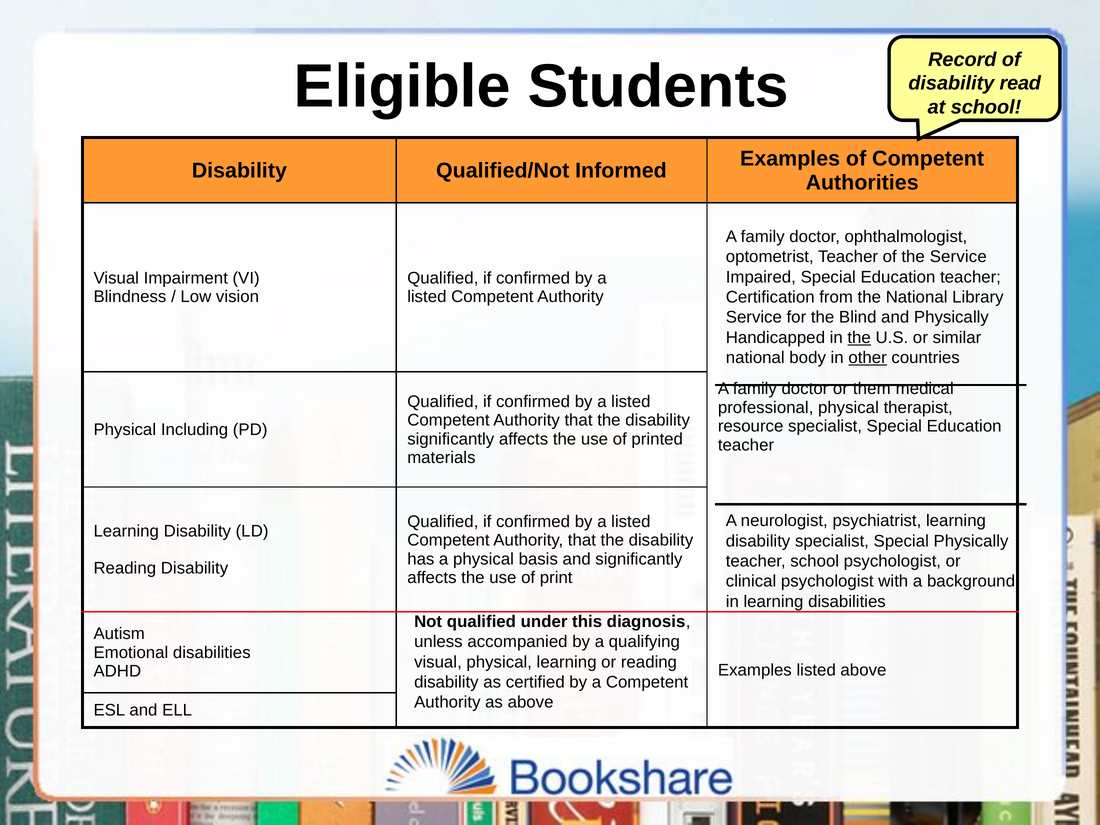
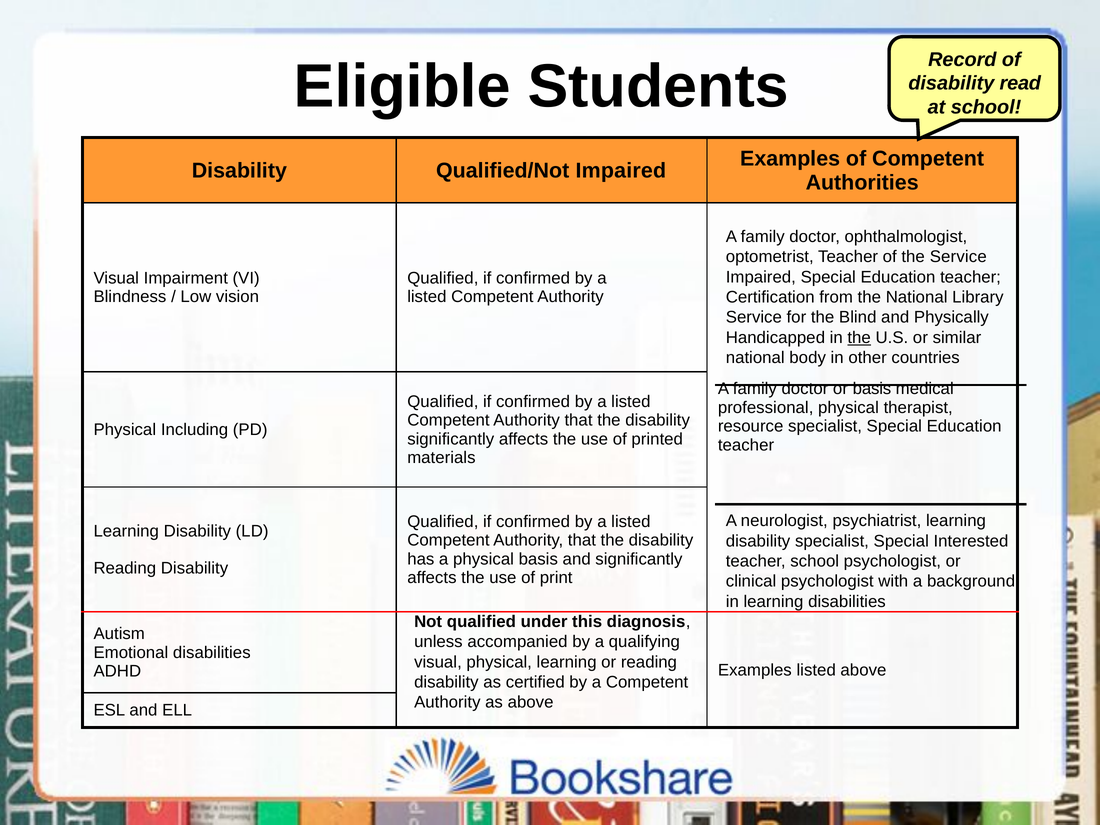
Qualified/Not Informed: Informed -> Impaired
other underline: present -> none
or them: them -> basis
Special Physically: Physically -> Interested
